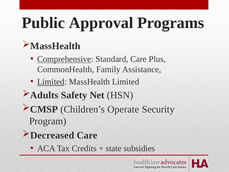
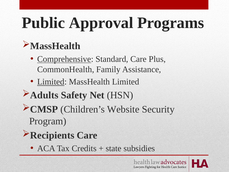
Operate: Operate -> Website
Decreased: Decreased -> Recipients
